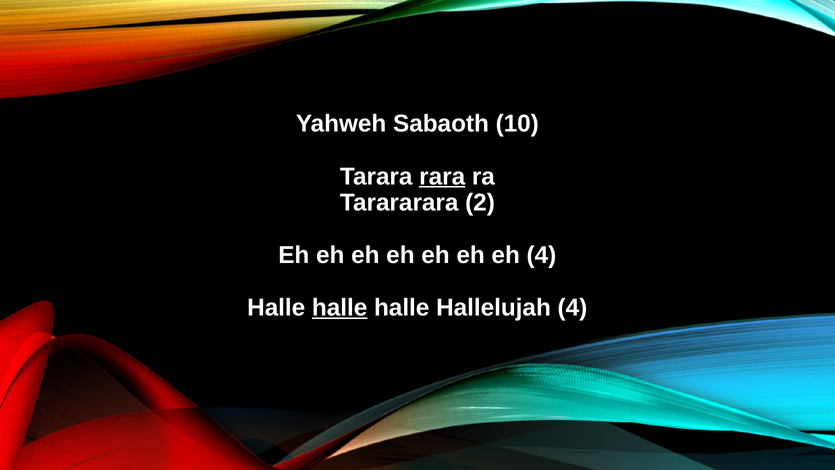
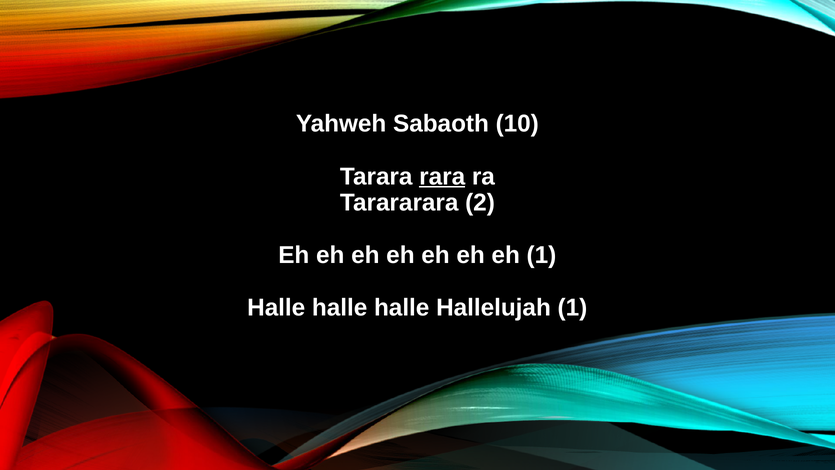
eh 4: 4 -> 1
halle at (340, 308) underline: present -> none
Hallelujah 4: 4 -> 1
